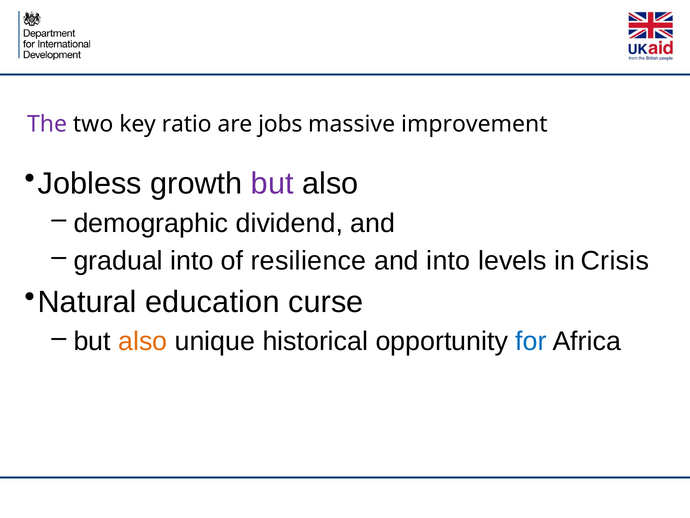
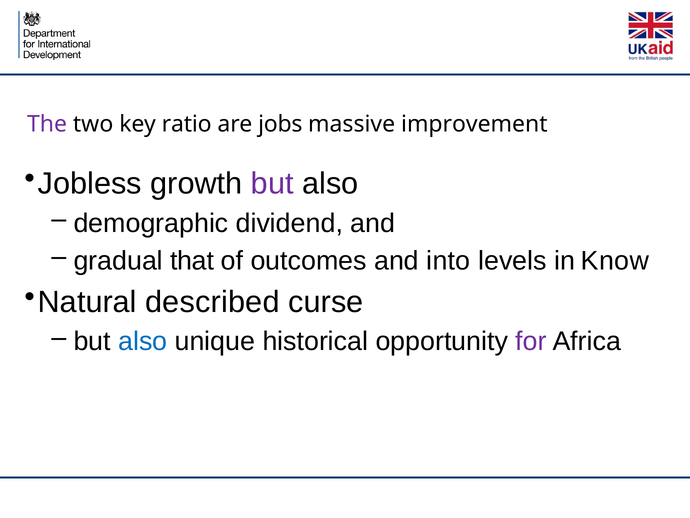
gradual into: into -> that
resilience: resilience -> outcomes
Crisis: Crisis -> Know
education: education -> described
also at (143, 341) colour: orange -> blue
for colour: blue -> purple
